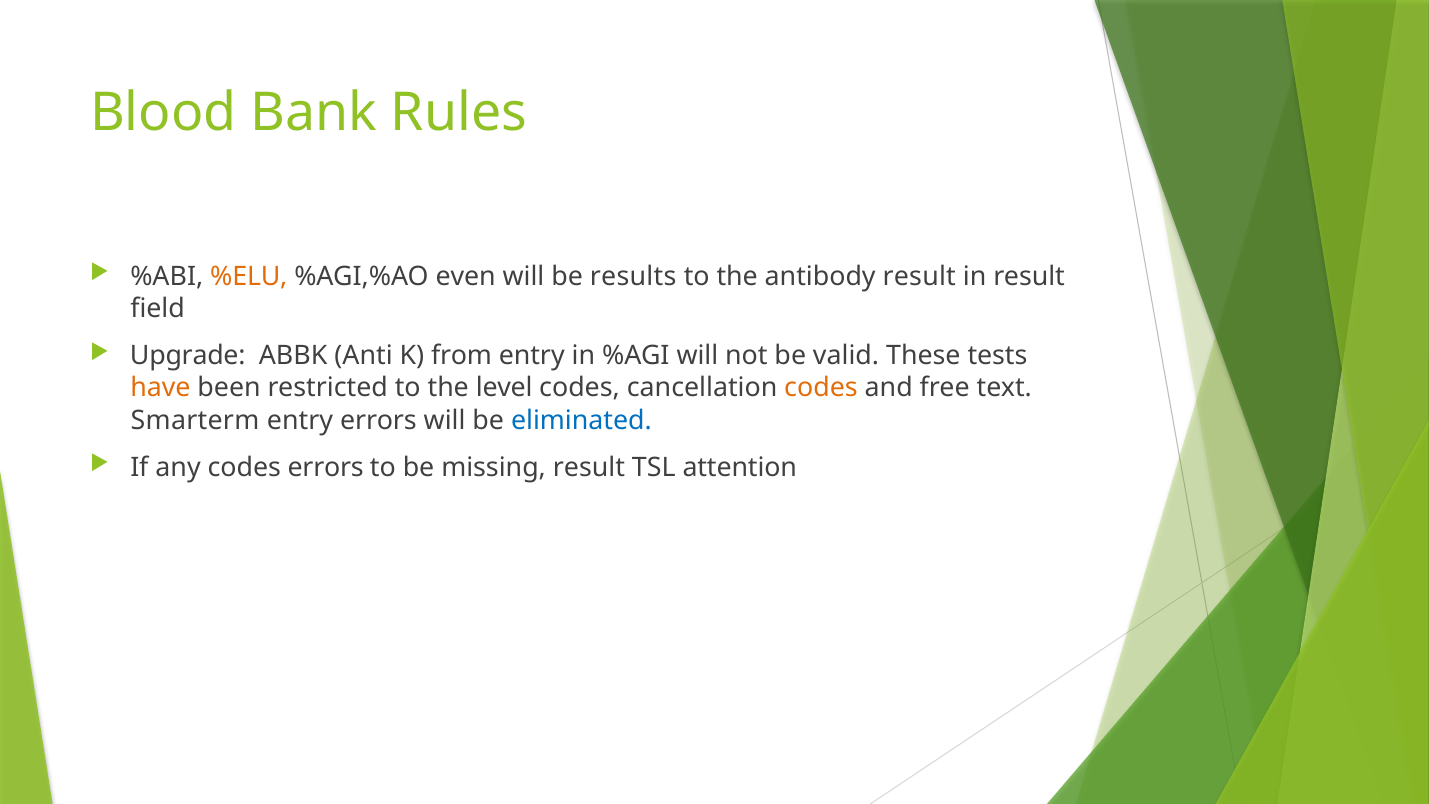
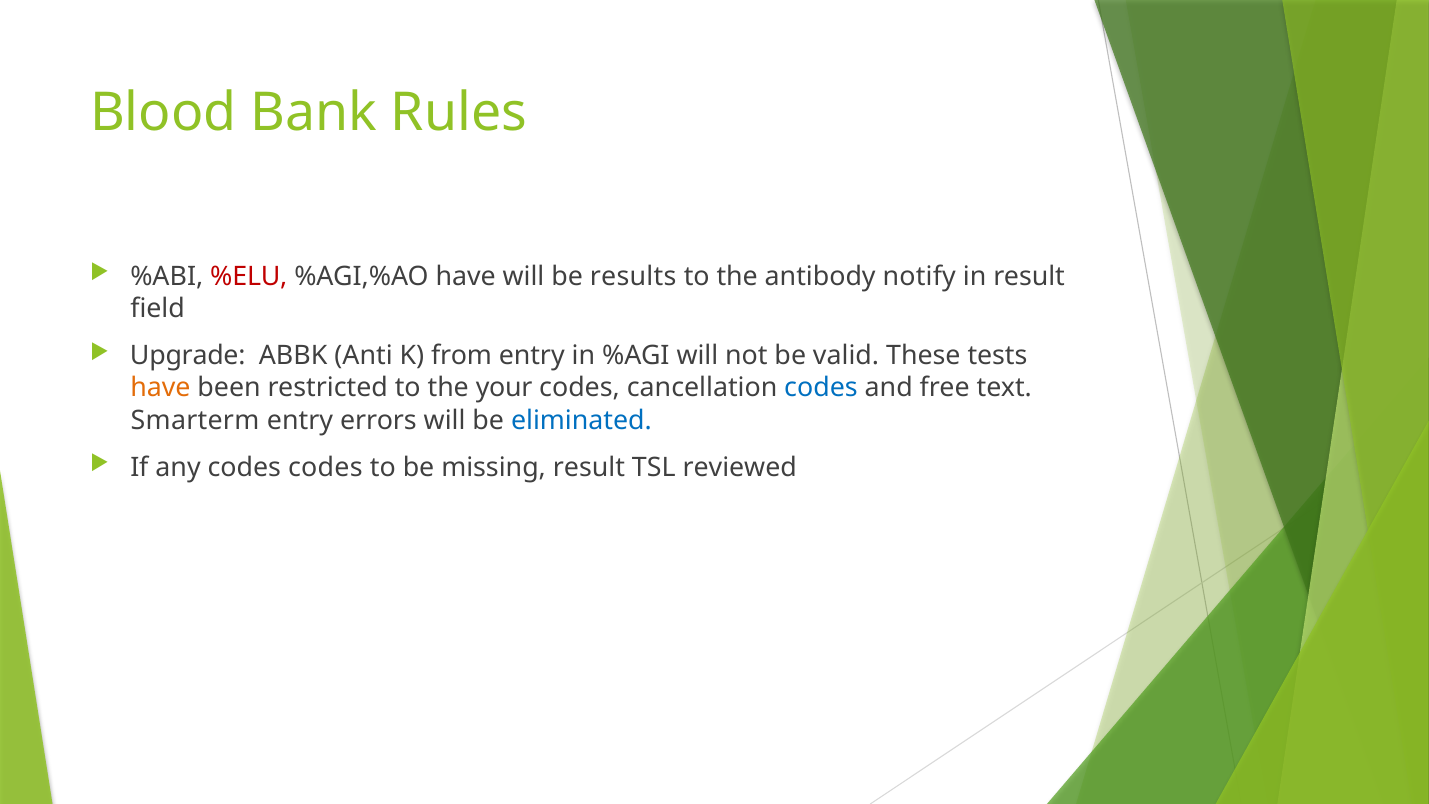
%ELU colour: orange -> red
%AGI,%AO even: even -> have
antibody result: result -> notify
level: level -> your
codes at (821, 388) colour: orange -> blue
codes errors: errors -> codes
attention: attention -> reviewed
